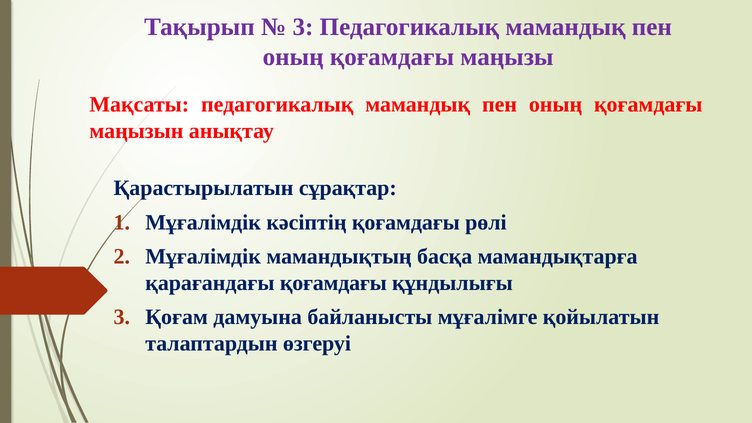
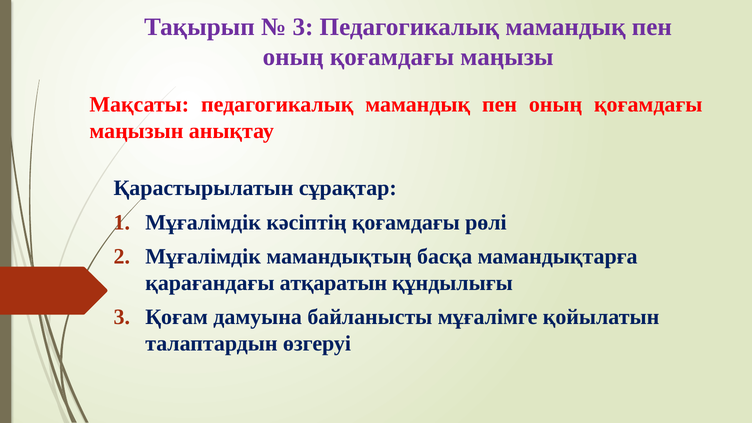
қарағандағы қоғамдағы: қоғамдағы -> атқаратын
